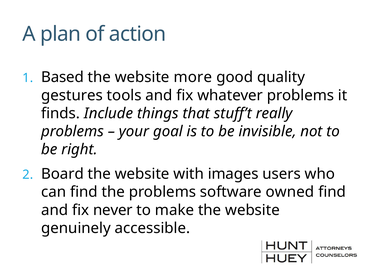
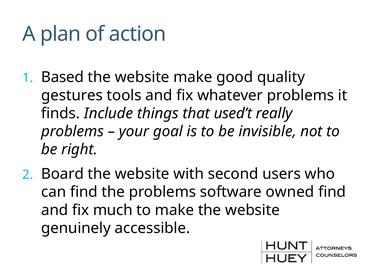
website more: more -> make
stuff’t: stuff’t -> used’t
images: images -> second
never: never -> much
